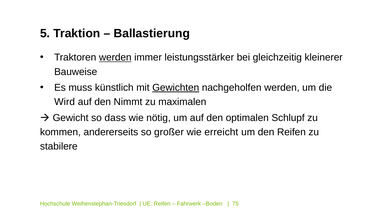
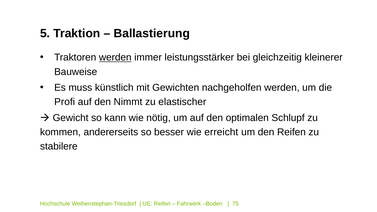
Gewichten underline: present -> none
Wird: Wird -> Profi
maximalen: maximalen -> elastischer
dass: dass -> kann
großer: großer -> besser
